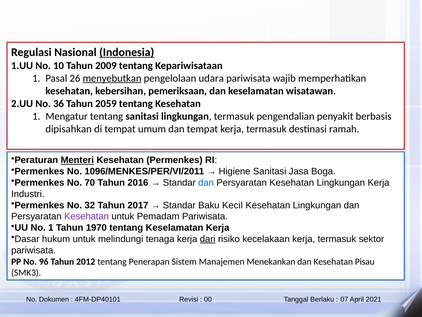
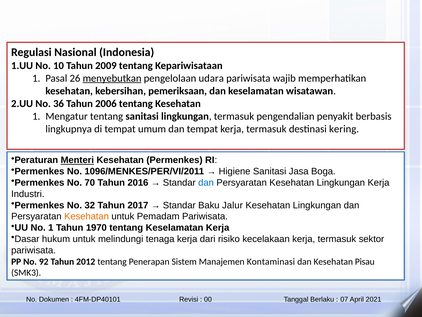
Indonesia underline: present -> none
2059: 2059 -> 2006
dipisahkan: dipisahkan -> lingkupnya
ramah: ramah -> kering
Kecil: Kecil -> Jalur
Kesehatan at (87, 216) colour: purple -> orange
dari underline: present -> none
96: 96 -> 92
Menekankan: Menekankan -> Kontaminasi
